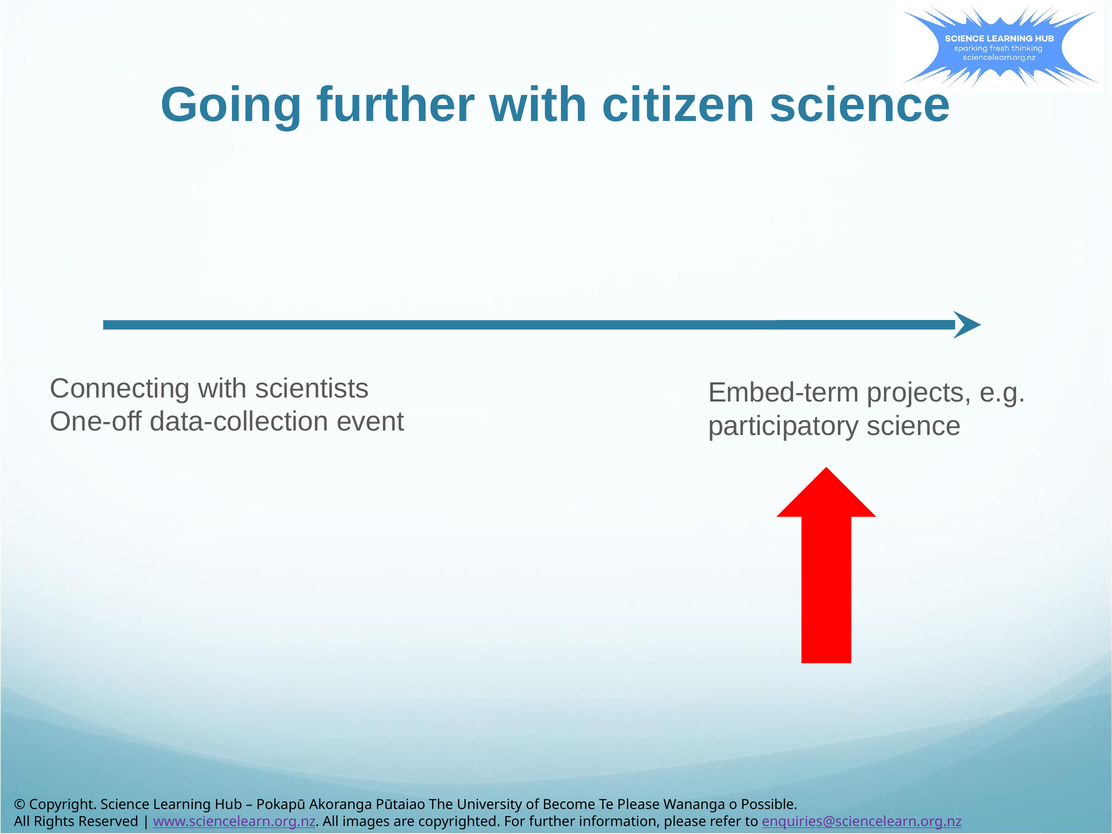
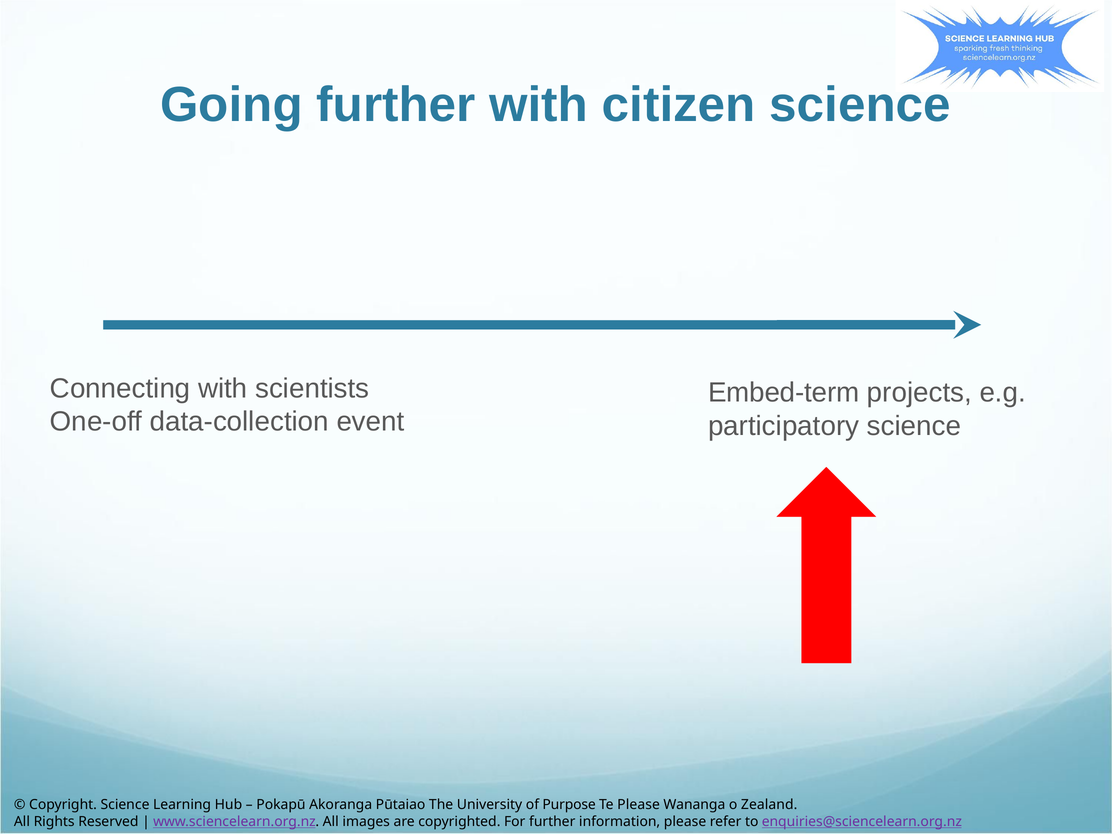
Become: Become -> Purpose
Possible: Possible -> Zealand
